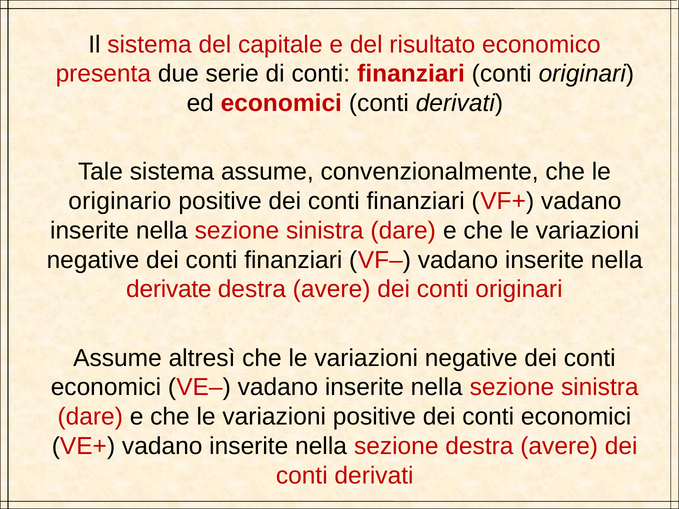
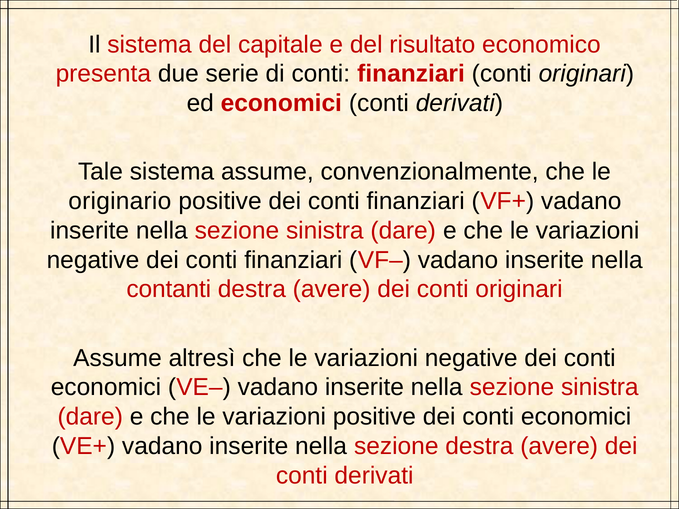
derivate: derivate -> contanti
